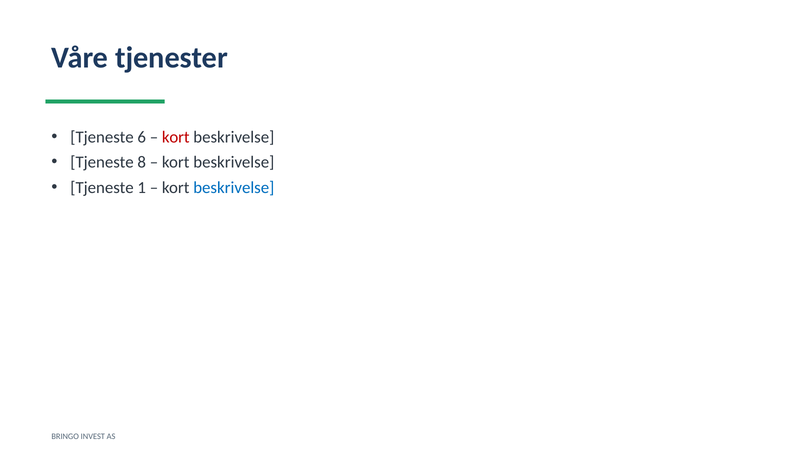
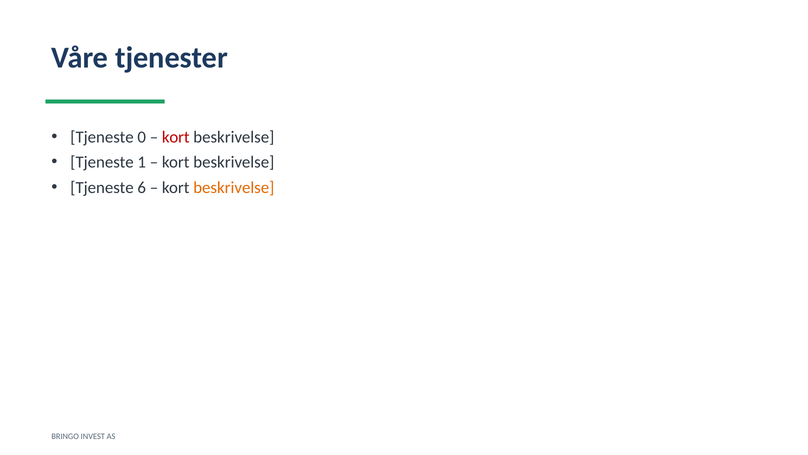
6: 6 -> 0
8: 8 -> 1
1: 1 -> 6
beskrivelse at (234, 187) colour: blue -> orange
